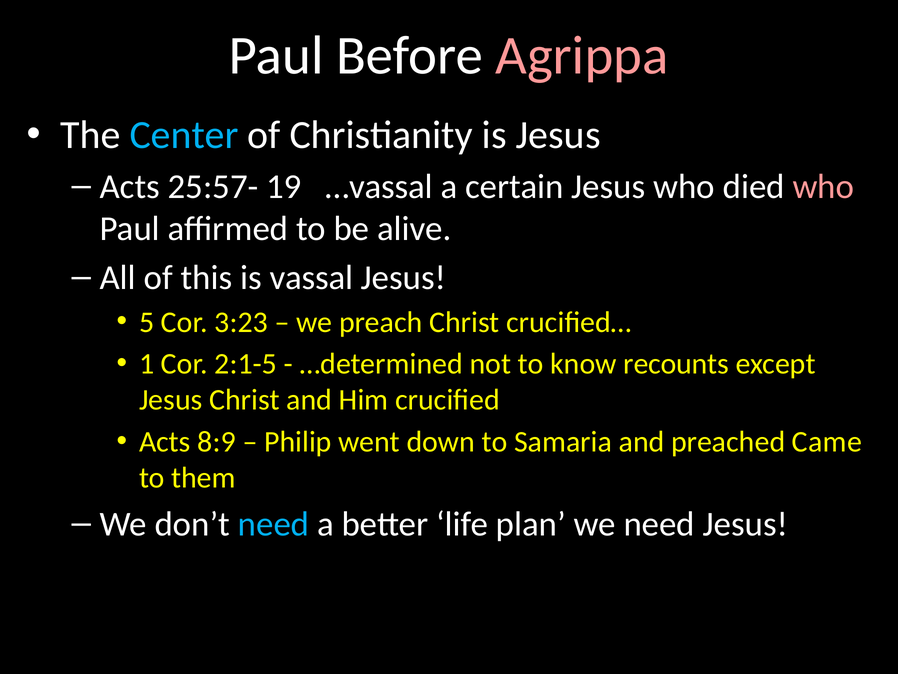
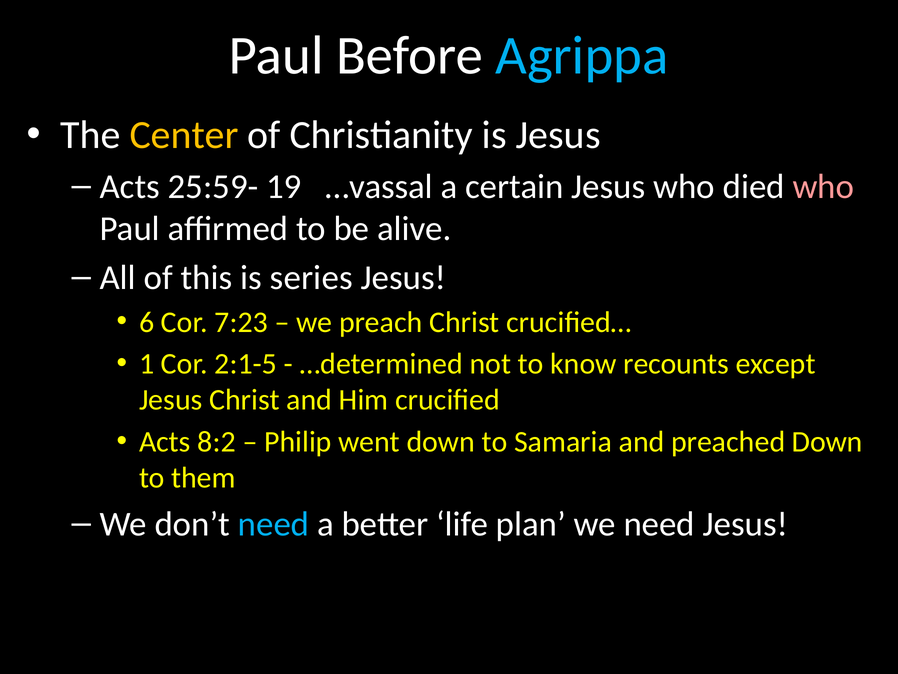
Agrippa colour: pink -> light blue
Center colour: light blue -> yellow
25:57-: 25:57- -> 25:59-
vassal: vassal -> series
5: 5 -> 6
3:23: 3:23 -> 7:23
8:9: 8:9 -> 8:2
preached Came: Came -> Down
